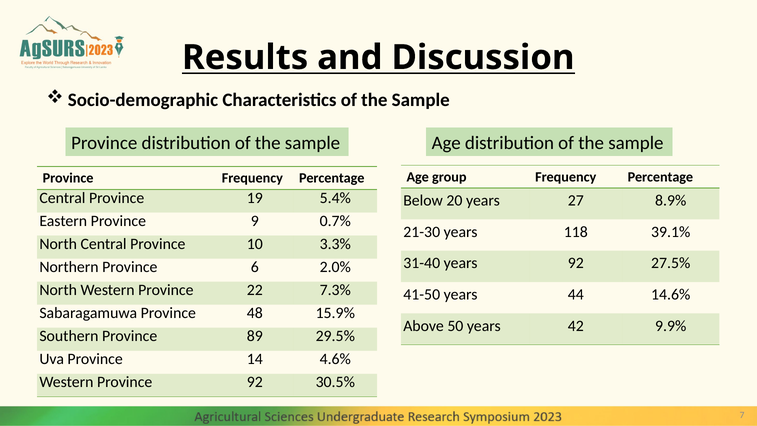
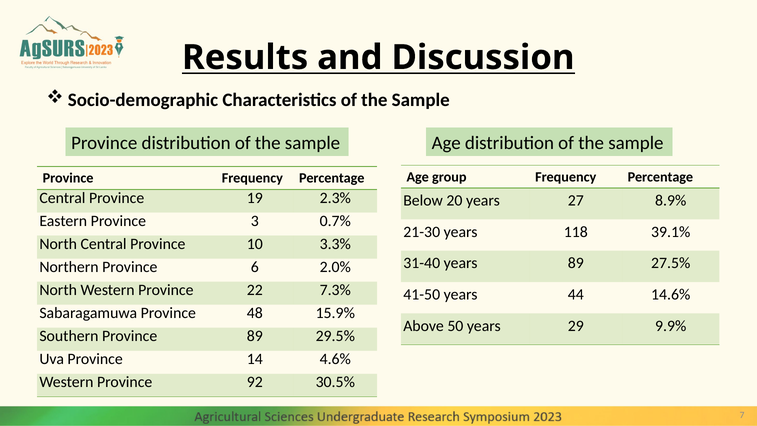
5.4%: 5.4% -> 2.3%
9: 9 -> 3
years 92: 92 -> 89
42: 42 -> 29
